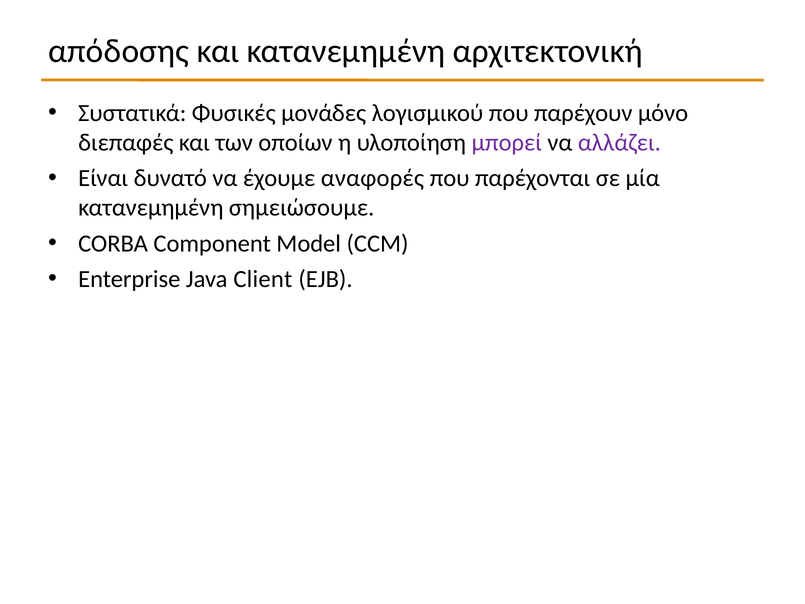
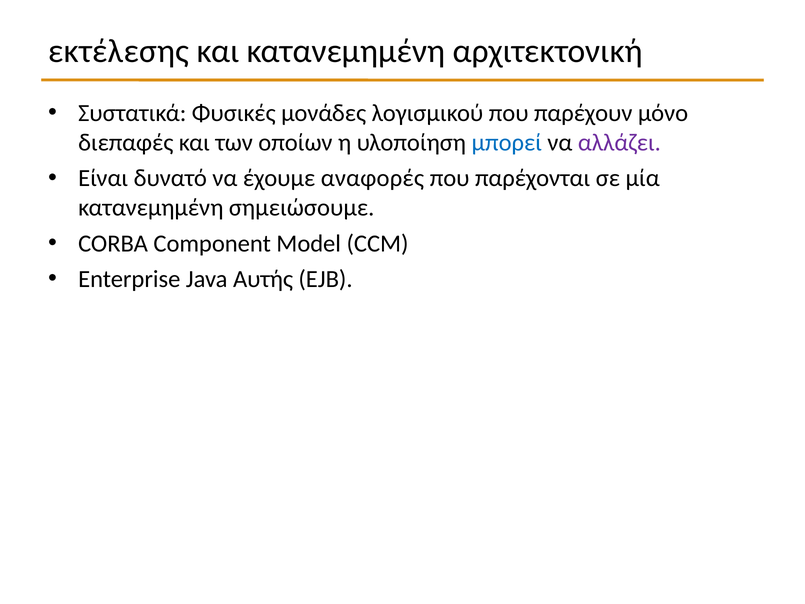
απόδοσης: απόδοσης -> εκτέλεσης
μπορεί colour: purple -> blue
Client: Client -> Αυτής
